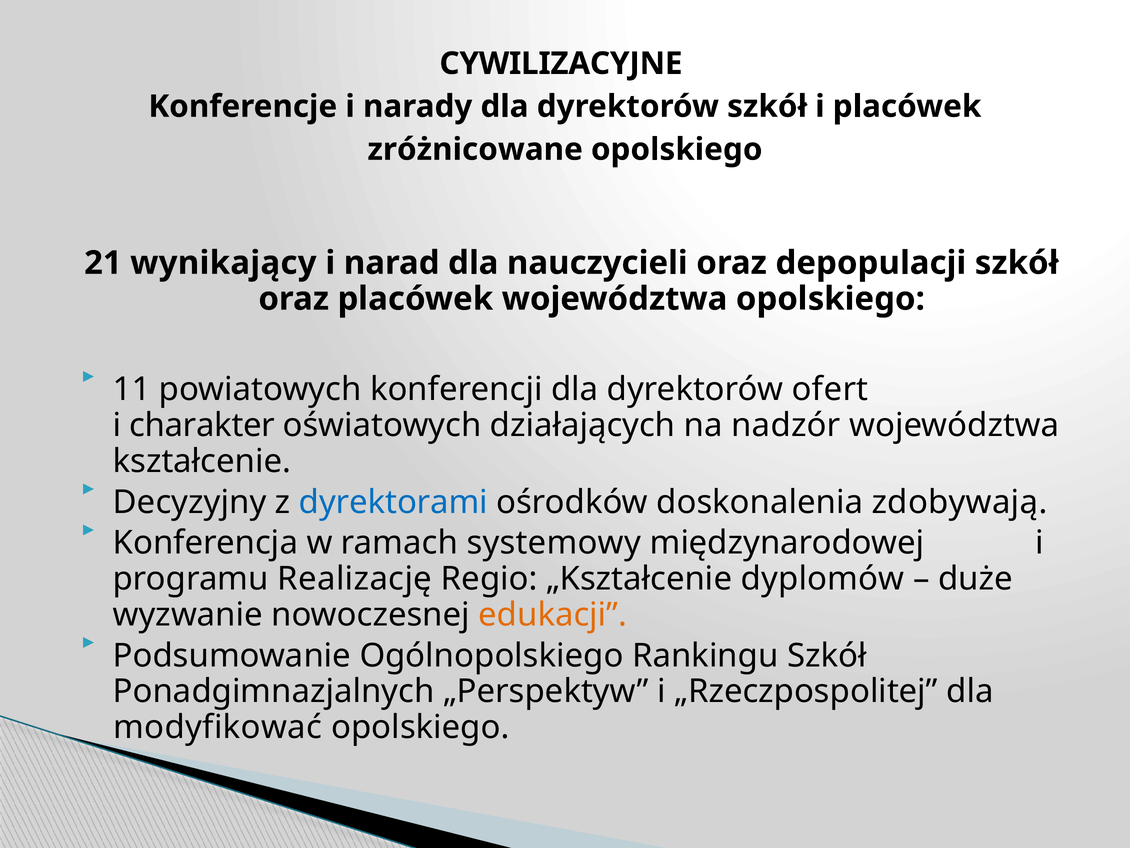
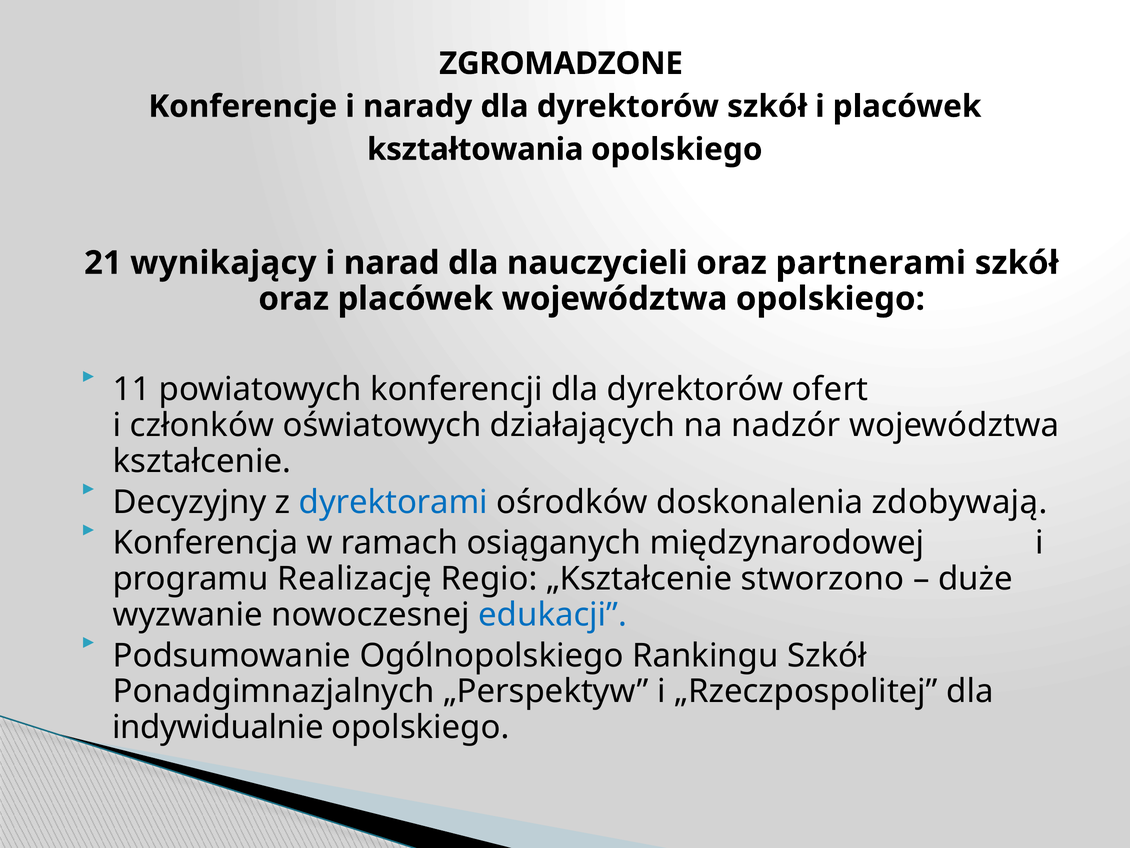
CYWILIZACYJNE: CYWILIZACYJNE -> ZGROMADZONE
zróżnicowane: zróżnicowane -> kształtowania
depopulacji: depopulacji -> partnerami
charakter: charakter -> członków
systemowy: systemowy -> osiąganych
dyplomów: dyplomów -> stworzono
edukacji colour: orange -> blue
modyfikować: modyfikować -> indywidualnie
